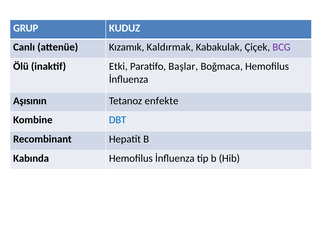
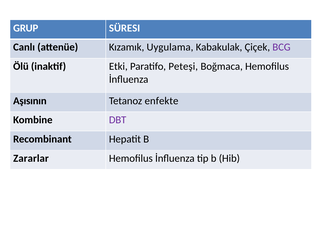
KUDUZ: KUDUZ -> SÜRESI
Kaldırmak: Kaldırmak -> Uygulama
Başlar: Başlar -> Peteşi
DBT colour: blue -> purple
Kabında: Kabında -> Zararlar
